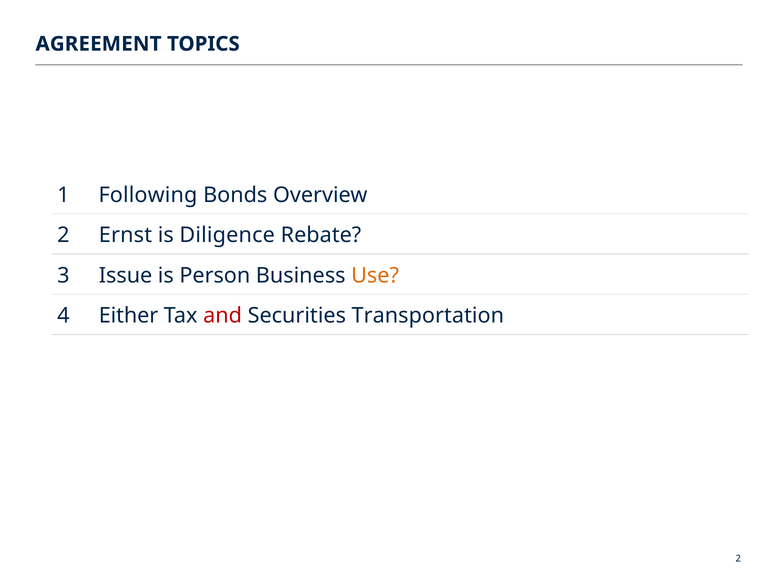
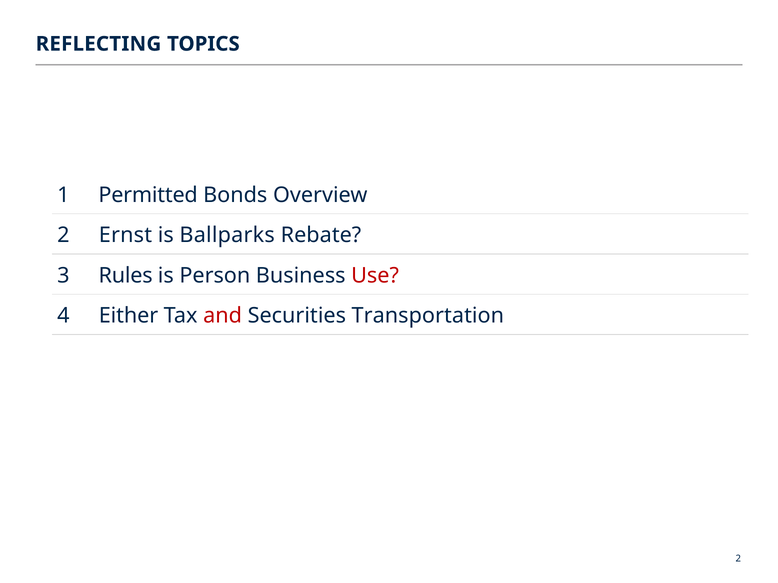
AGREEMENT: AGREEMENT -> REFLECTING
Following: Following -> Permitted
Diligence: Diligence -> Ballparks
Issue: Issue -> Rules
Use colour: orange -> red
